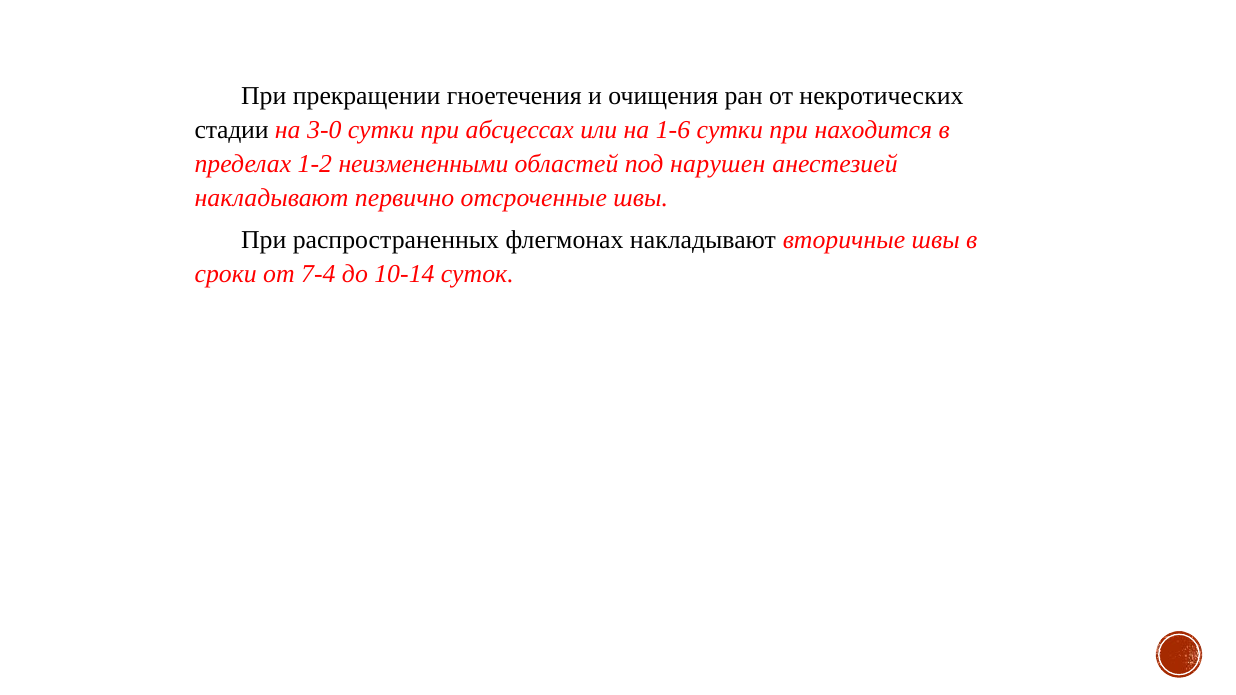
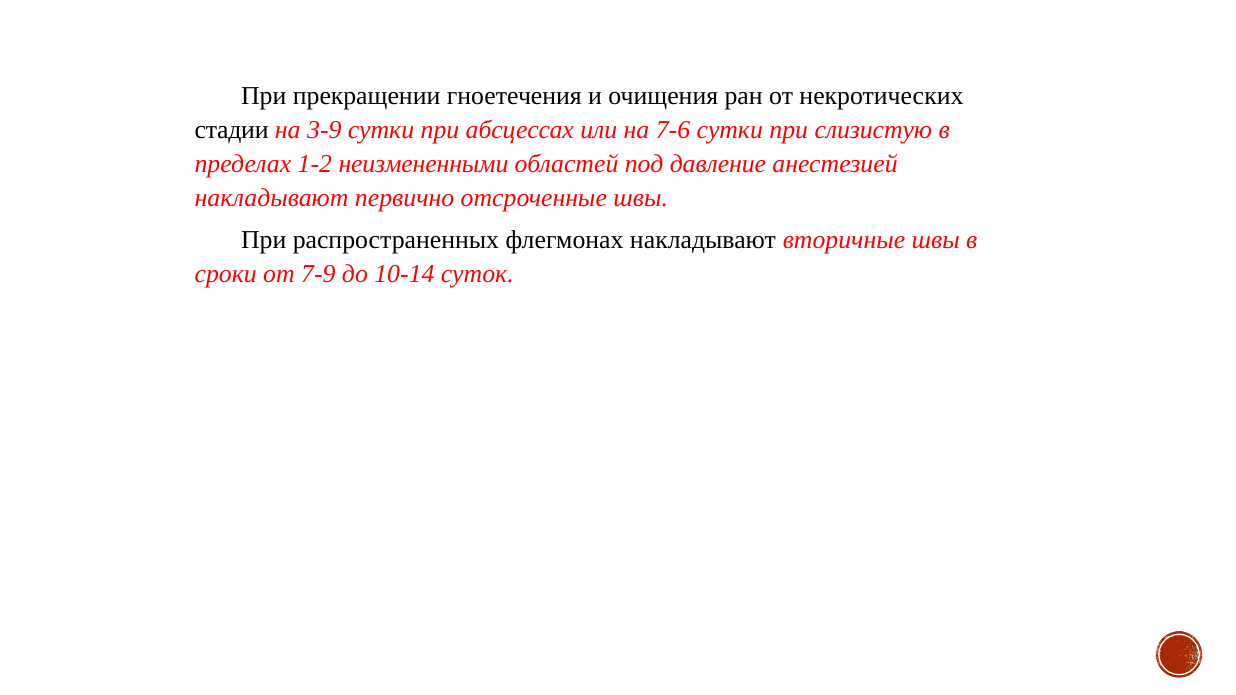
3-0: 3-0 -> 3-9
1-6: 1-6 -> 7-6
находится: находится -> слизистую
нарушен: нарушен -> давление
7-4: 7-4 -> 7-9
